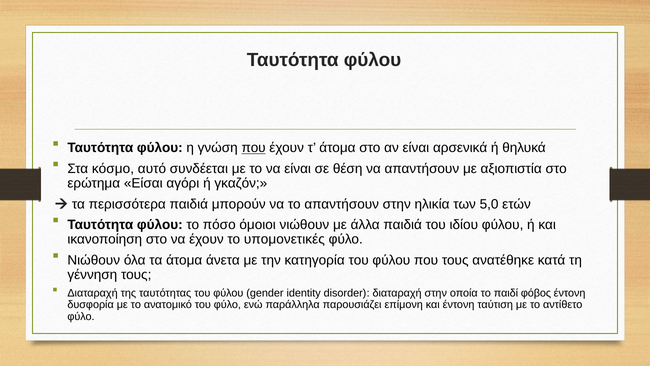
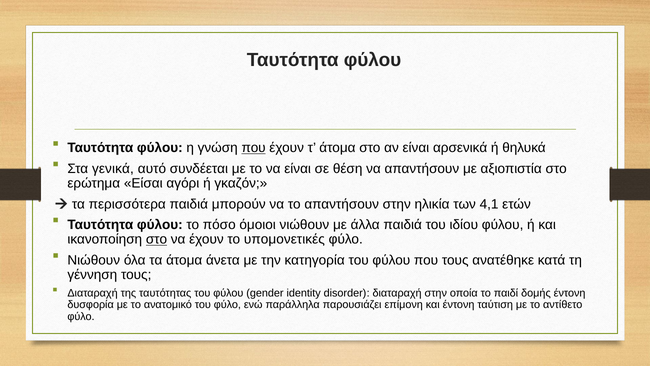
κόσμο: κόσμο -> γενικά
5,0: 5,0 -> 4,1
στο at (157, 239) underline: none -> present
φόβος: φόβος -> δομής
